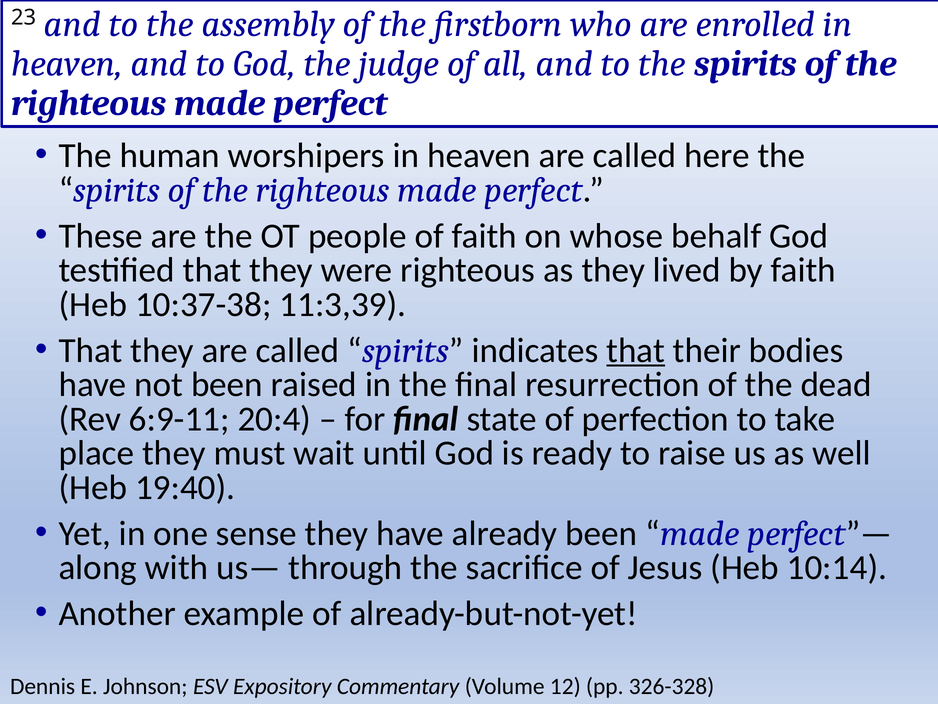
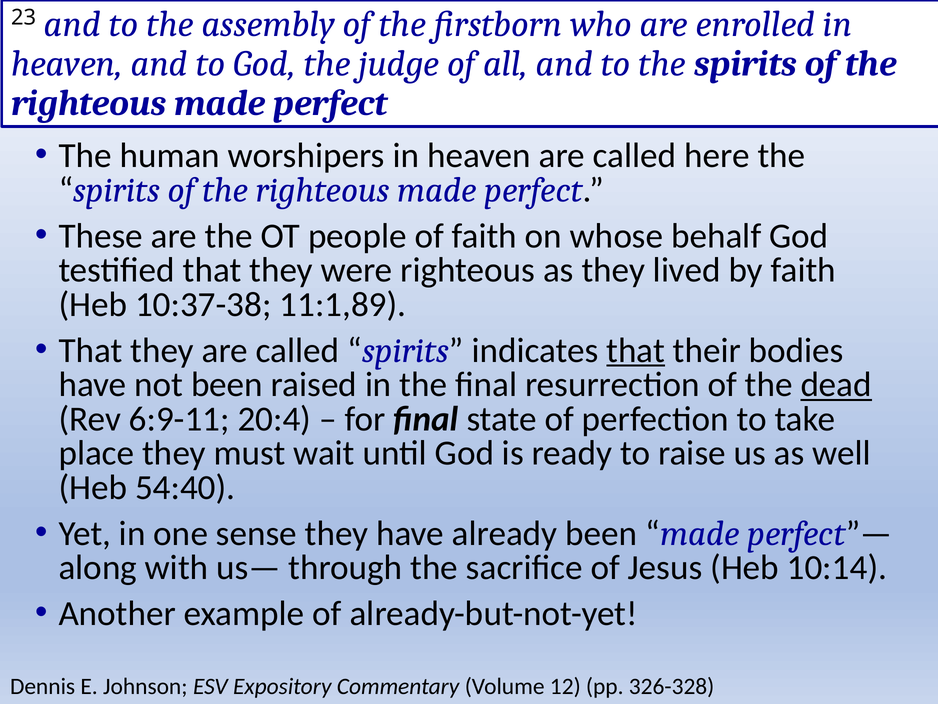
11:3,39: 11:3,39 -> 11:1,89
dead underline: none -> present
19:40: 19:40 -> 54:40
